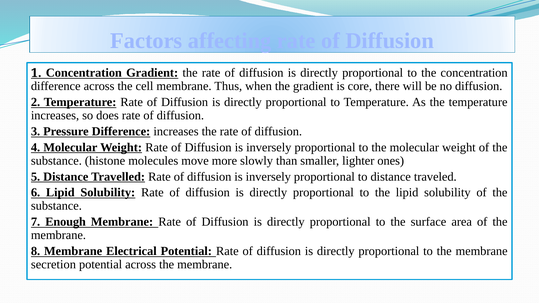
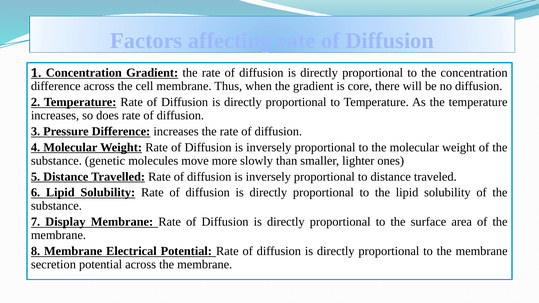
histone: histone -> genetic
Enough: Enough -> Display
